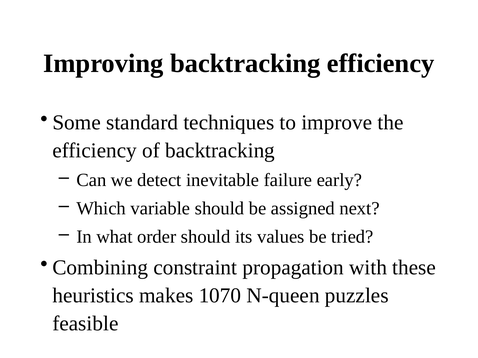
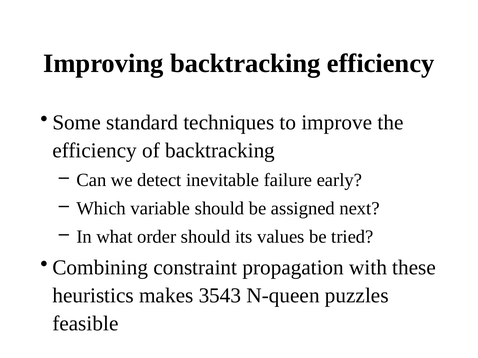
1070: 1070 -> 3543
